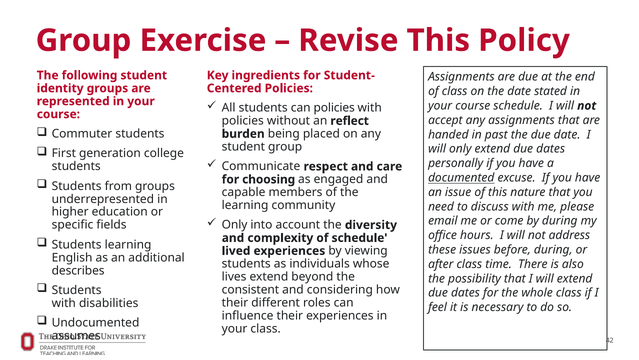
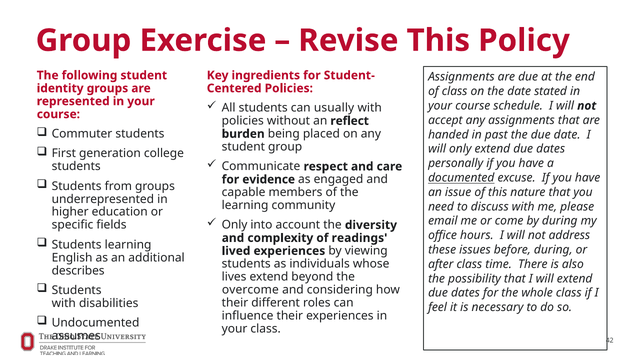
can policies: policies -> usually
choosing: choosing -> evidence
of schedule: schedule -> readings
consistent: consistent -> overcome
